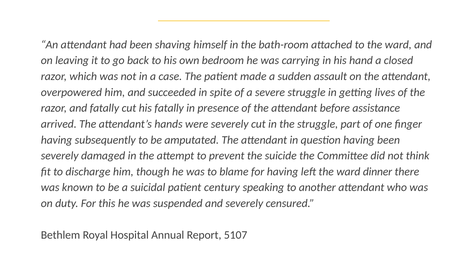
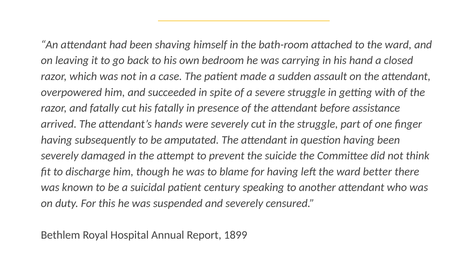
lives: lives -> with
dinner: dinner -> better
5107: 5107 -> 1899
